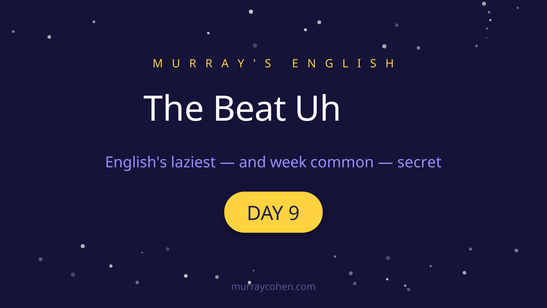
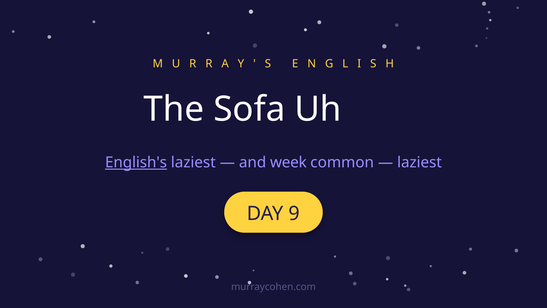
Beat: Beat -> Sofa
English's underline: none -> present
secret at (419, 162): secret -> laziest
